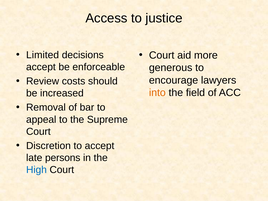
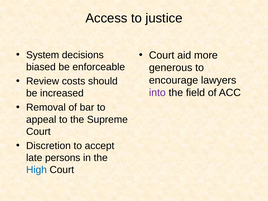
Limited: Limited -> System
accept at (41, 67): accept -> biased
into colour: orange -> purple
